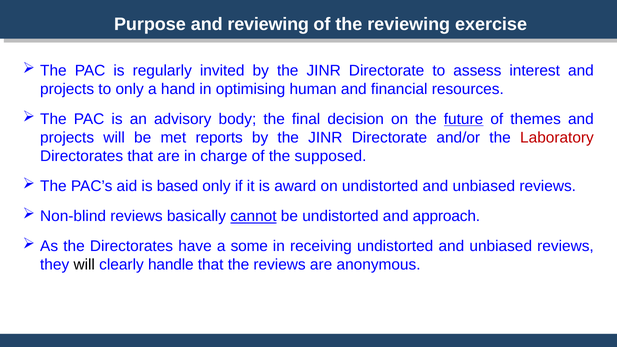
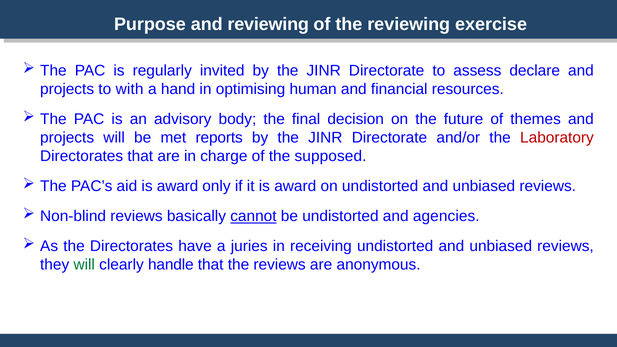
interest: interest -> declare
to only: only -> with
future underline: present -> none
aid is based: based -> award
approach: approach -> agencies
some: some -> juries
will at (84, 265) colour: black -> green
